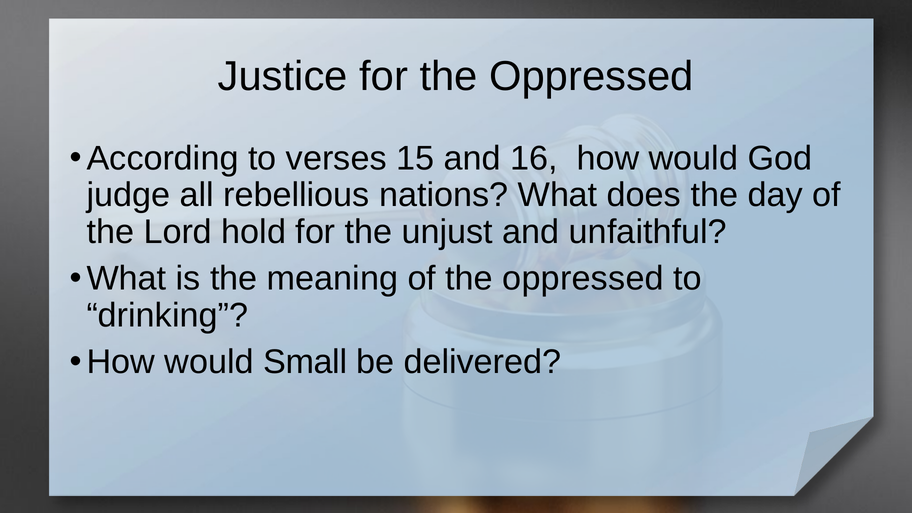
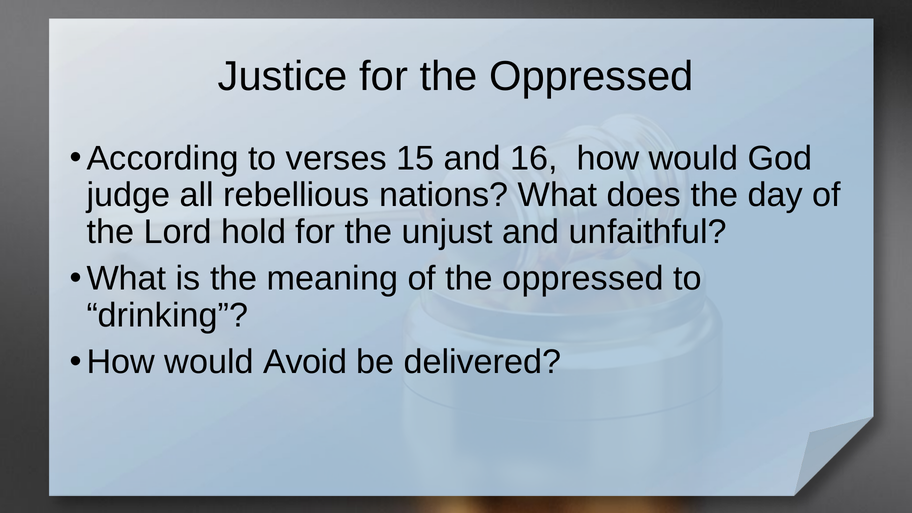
Small: Small -> Avoid
